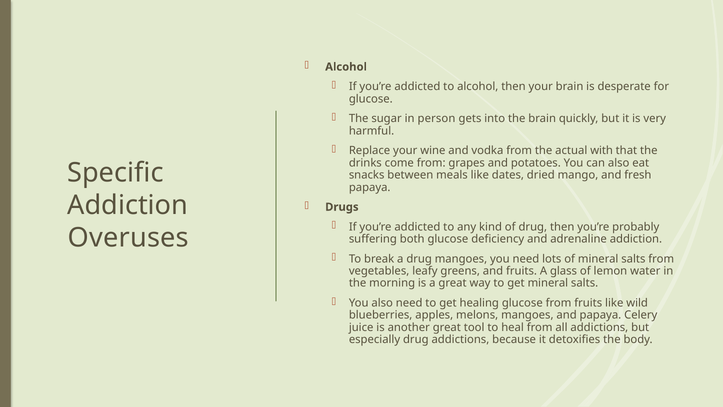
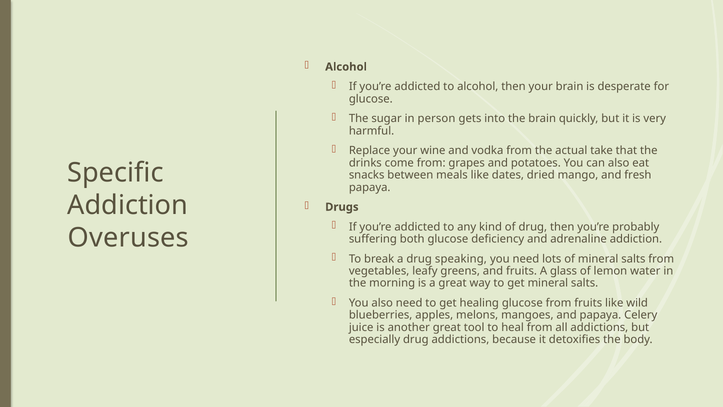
with: with -> take
drug mangoes: mangoes -> speaking
